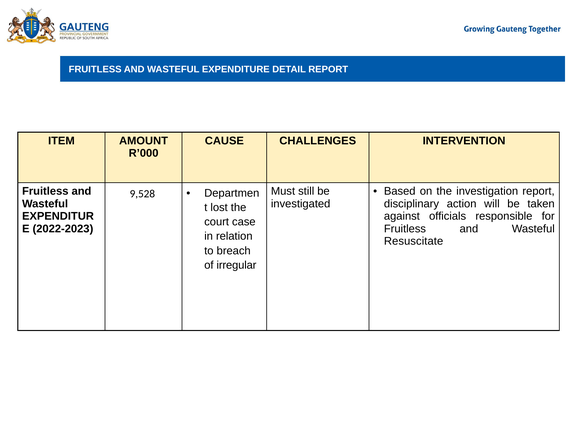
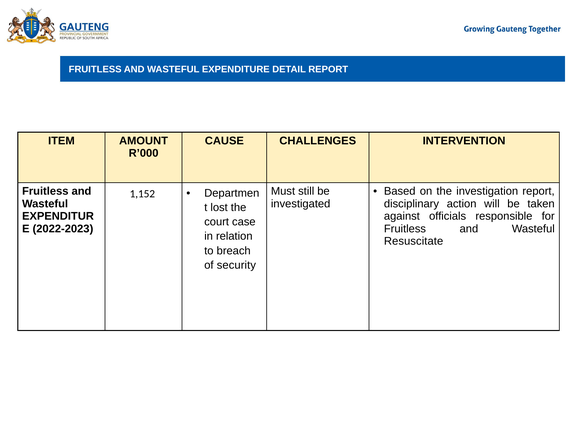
9,528: 9,528 -> 1,152
irregular: irregular -> security
